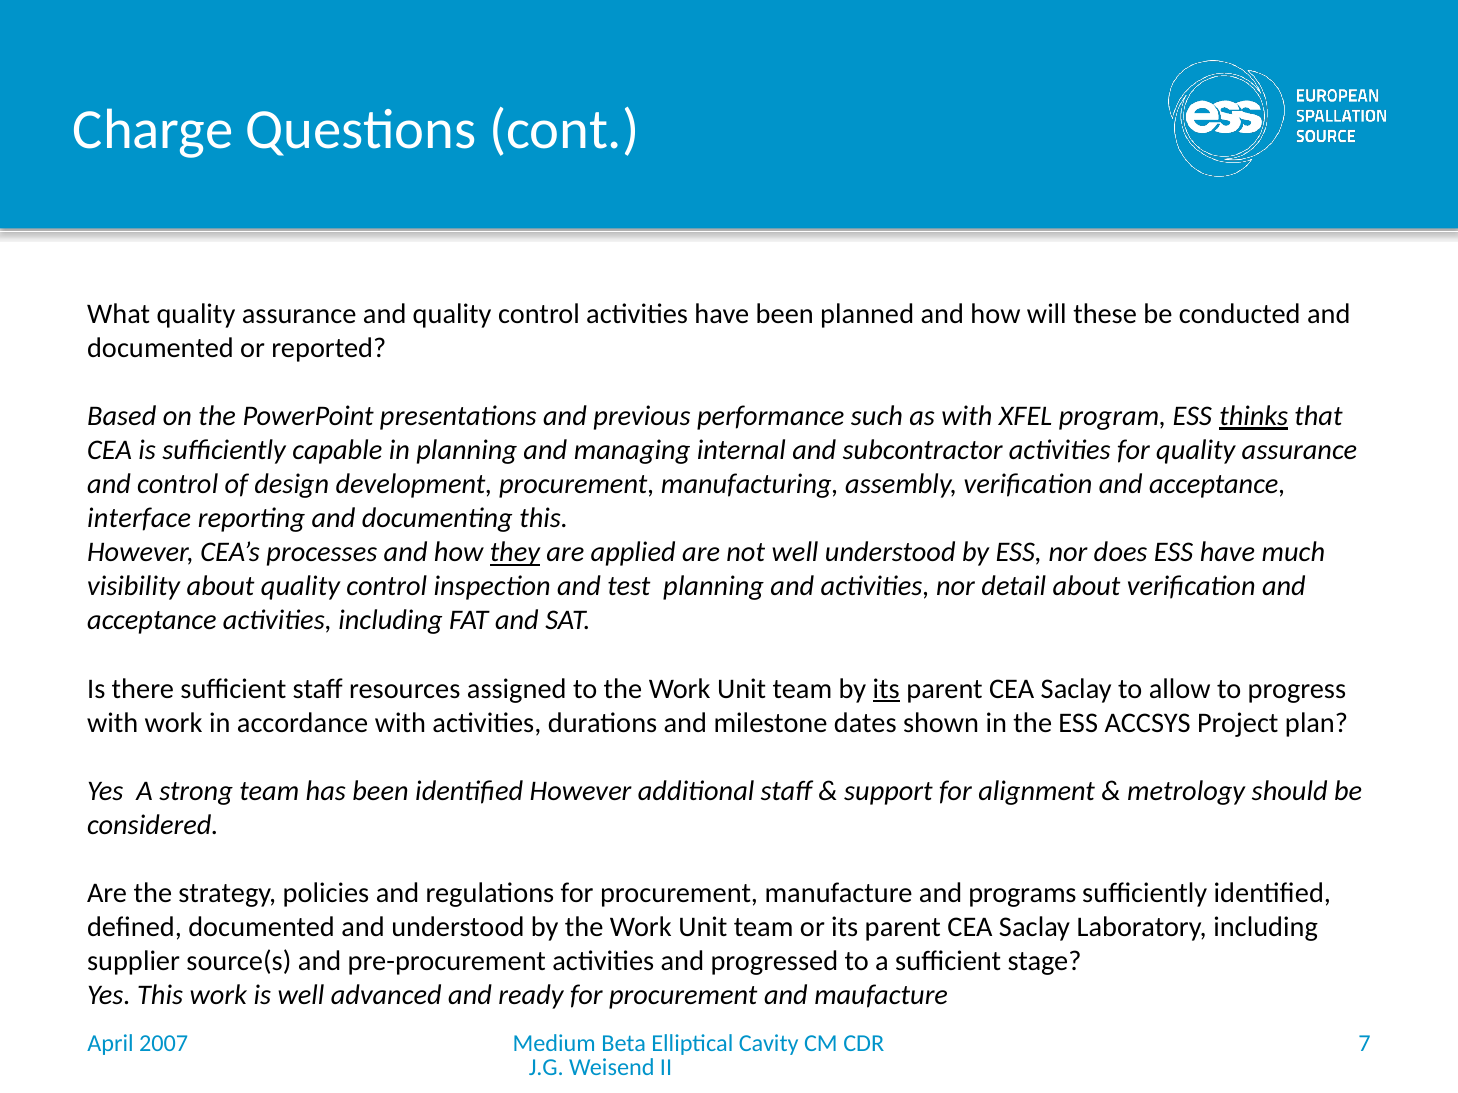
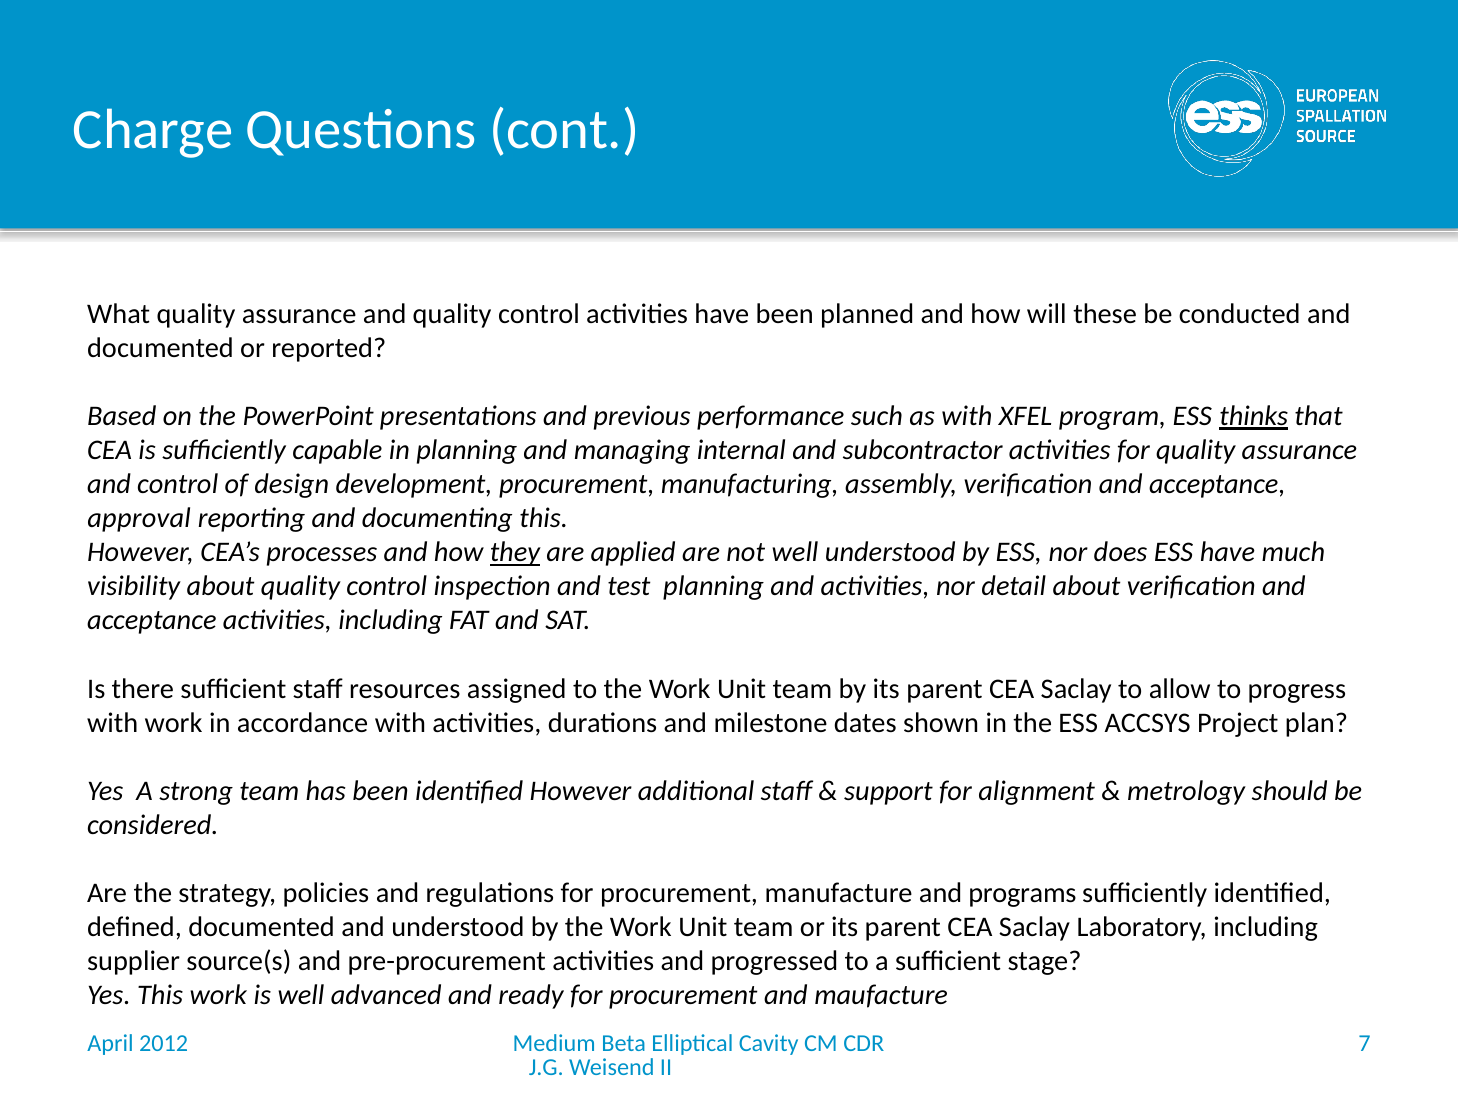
interface: interface -> approval
its at (886, 689) underline: present -> none
2007: 2007 -> 2012
